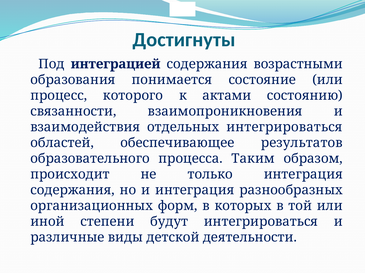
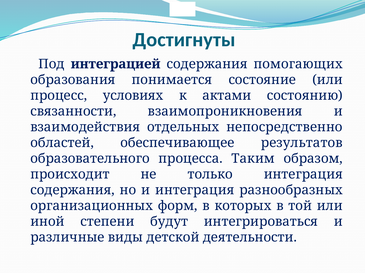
возрастными: возрастными -> помогающих
которого: которого -> условиях
отдельных интегрироваться: интегрироваться -> непосредственно
